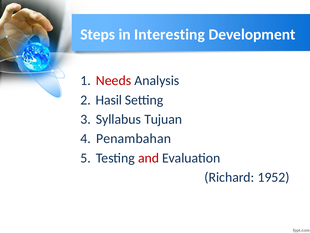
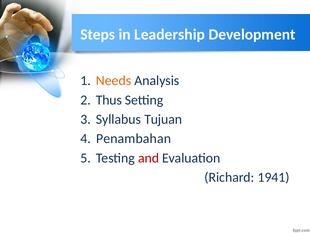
Interesting: Interesting -> Leadership
Needs colour: red -> orange
Hasil: Hasil -> Thus
1952: 1952 -> 1941
